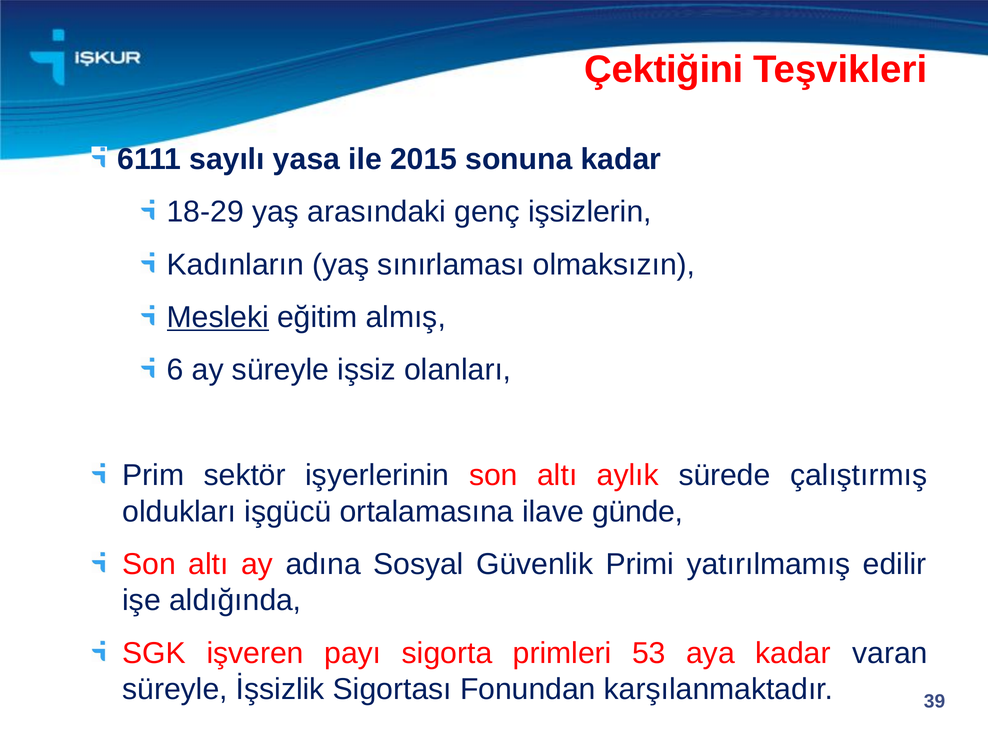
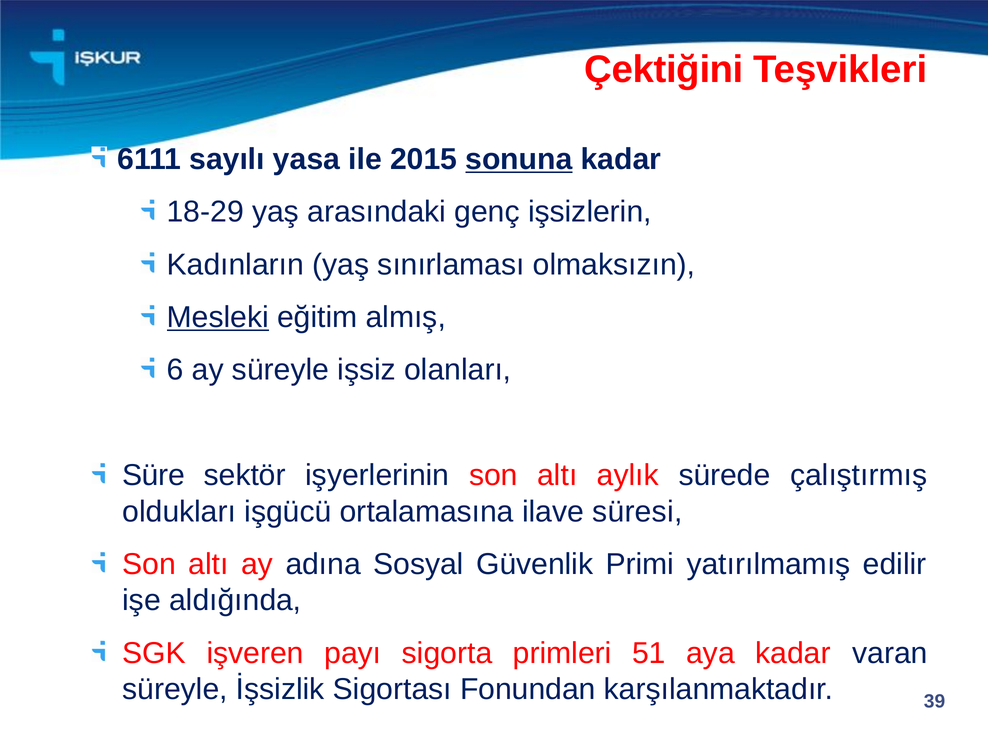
sonuna underline: none -> present
Prim: Prim -> Süre
günde: günde -> süresi
53: 53 -> 51
